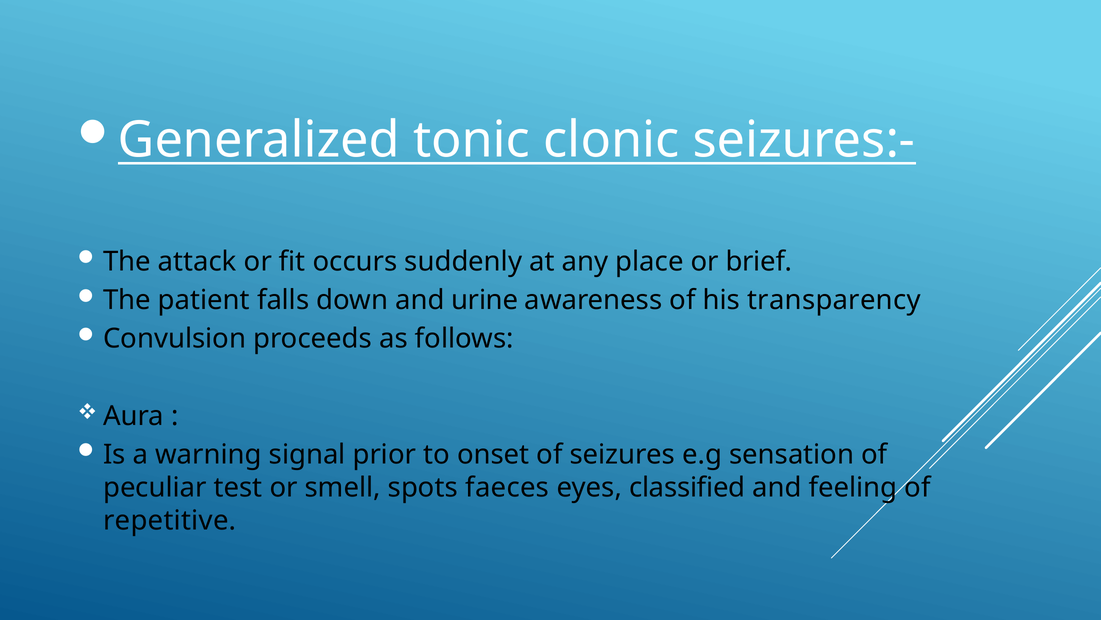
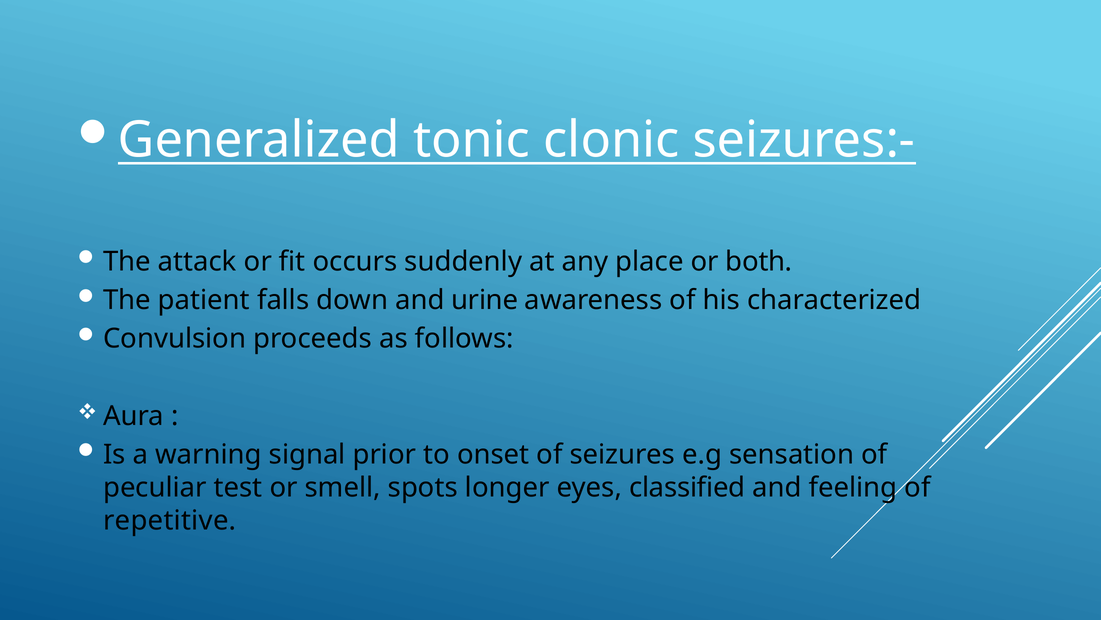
brief: brief -> both
transparency: transparency -> characterized
faeces: faeces -> longer
